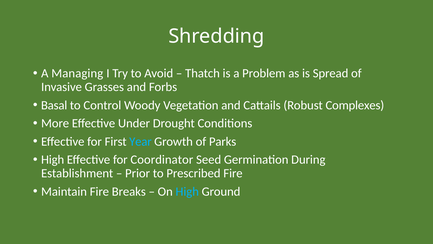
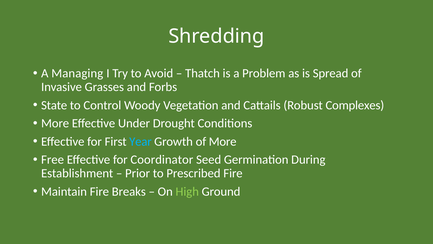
Basal: Basal -> State
of Parks: Parks -> More
High at (53, 159): High -> Free
High at (187, 191) colour: light blue -> light green
